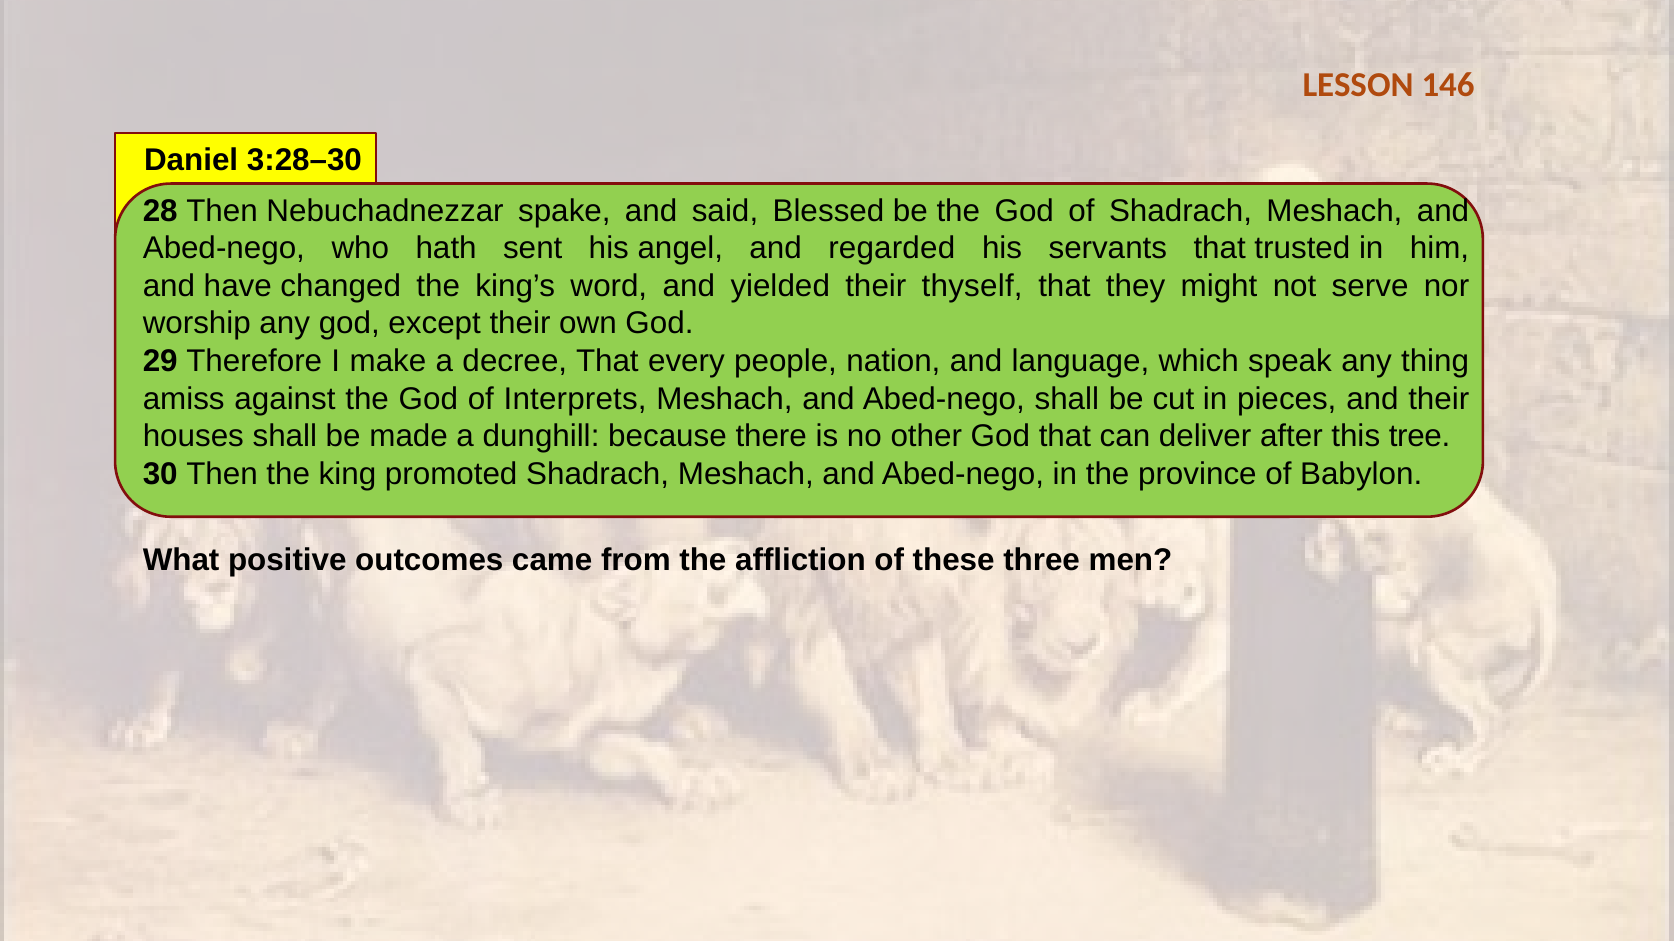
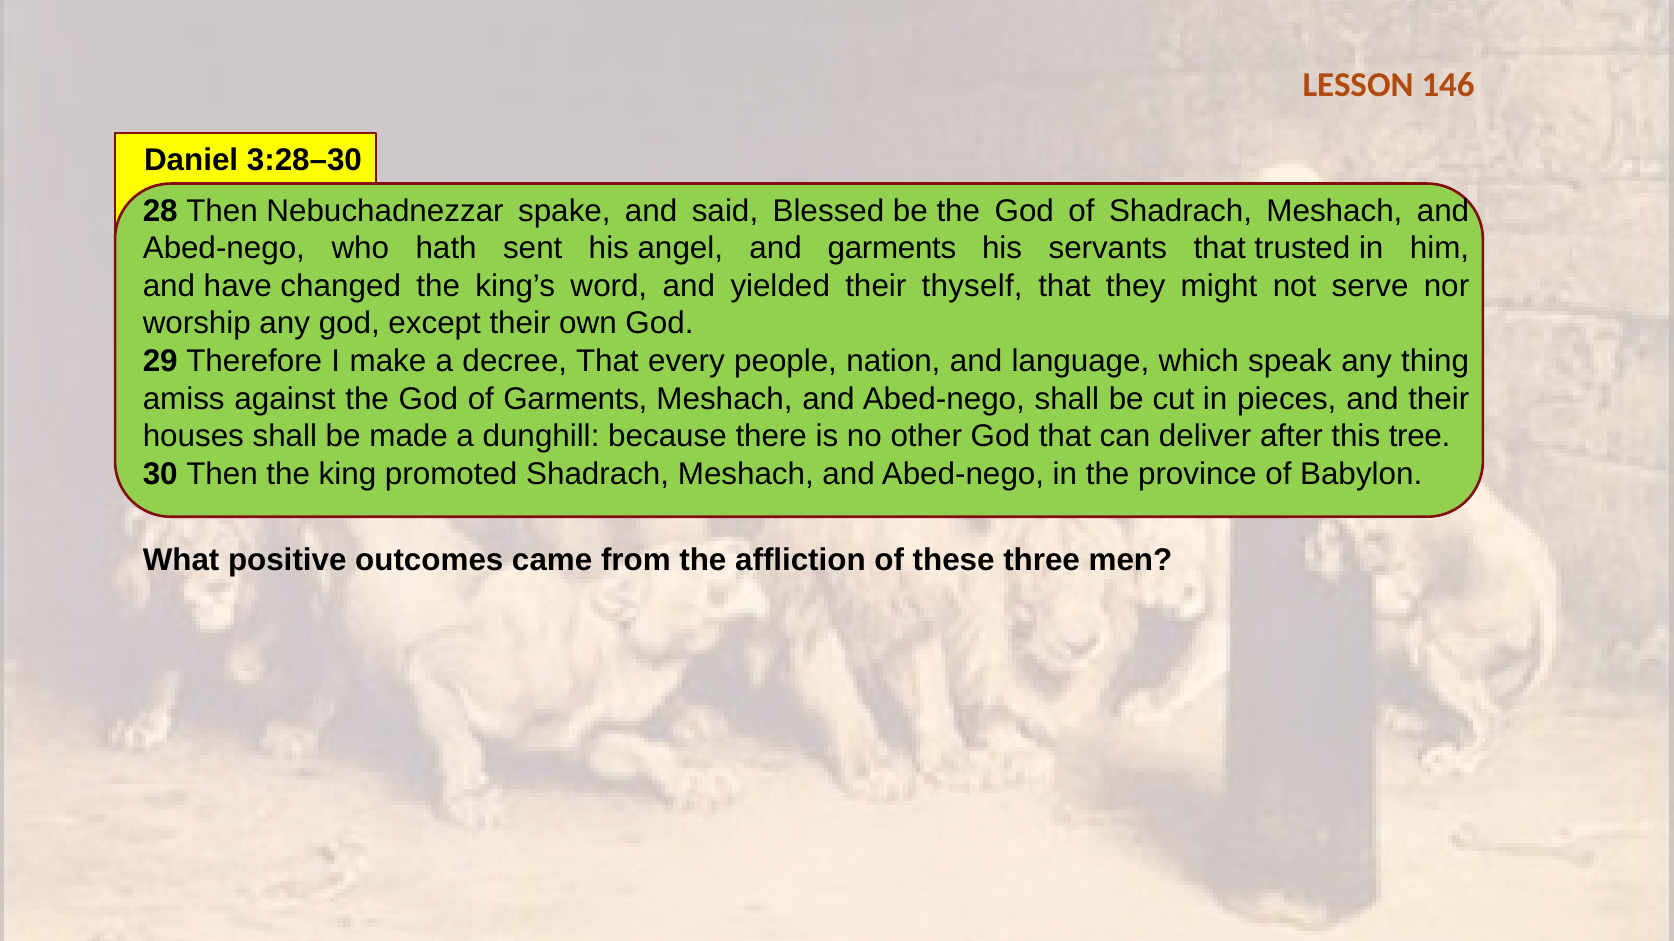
and regarded: regarded -> garments
of Interprets: Interprets -> Garments
